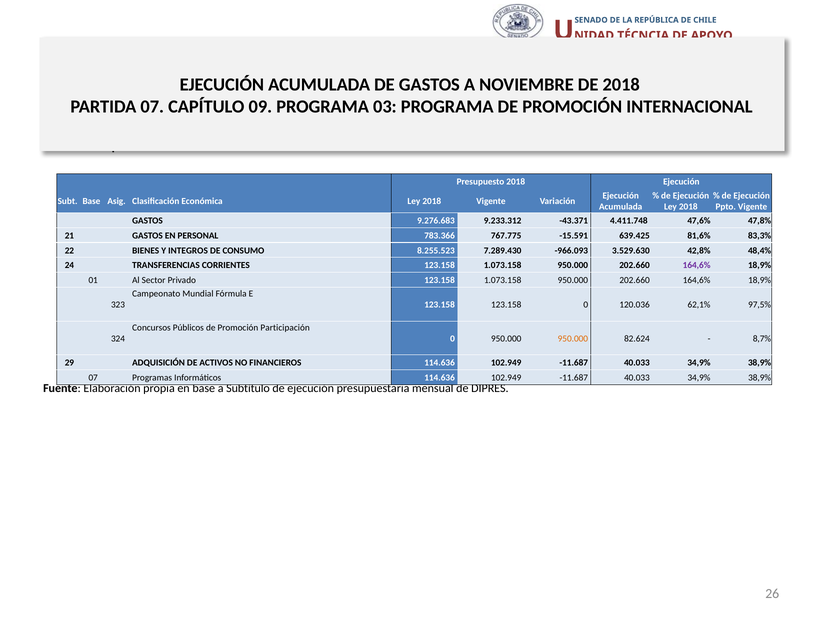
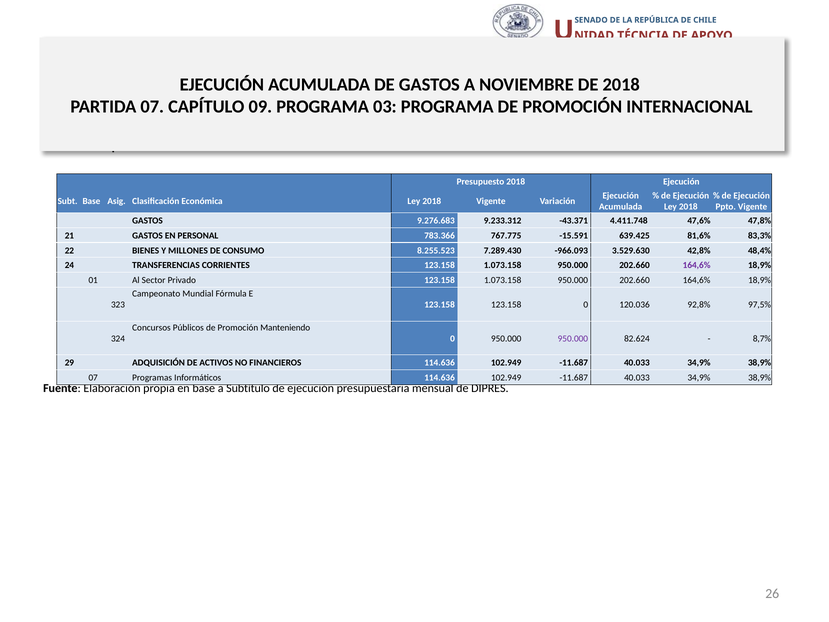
INTEGROS: INTEGROS -> MILLONES
62,1%: 62,1% -> 92,8%
Participación: Participación -> Manteniendo
950.000 at (573, 338) colour: orange -> purple
